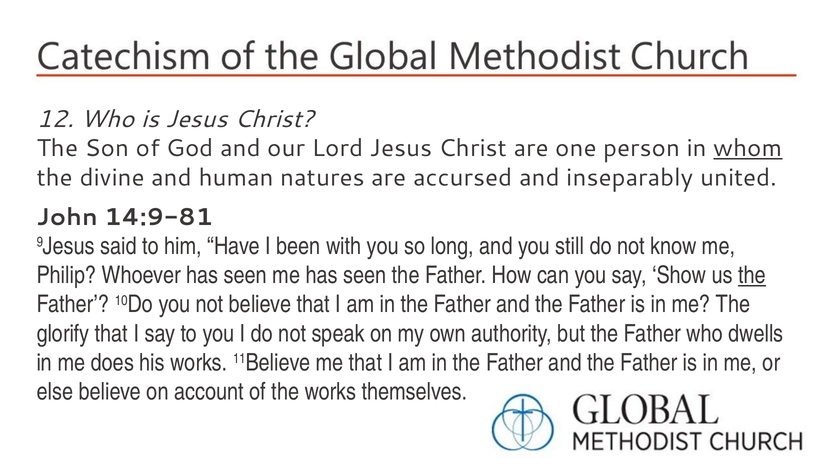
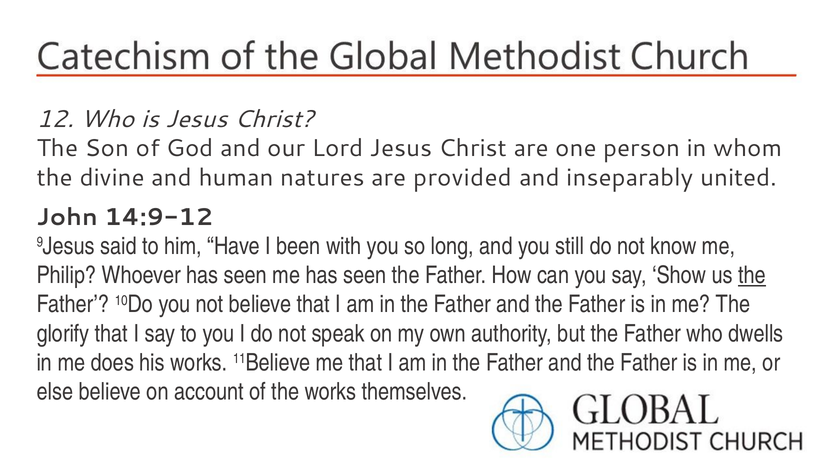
whom underline: present -> none
accursed: accursed -> provided
14:9-81: 14:9-81 -> 14:9-12
